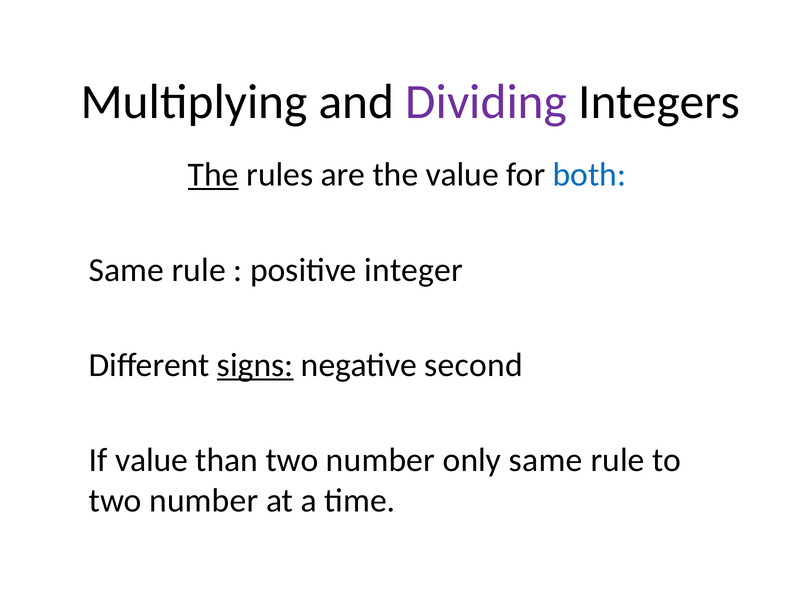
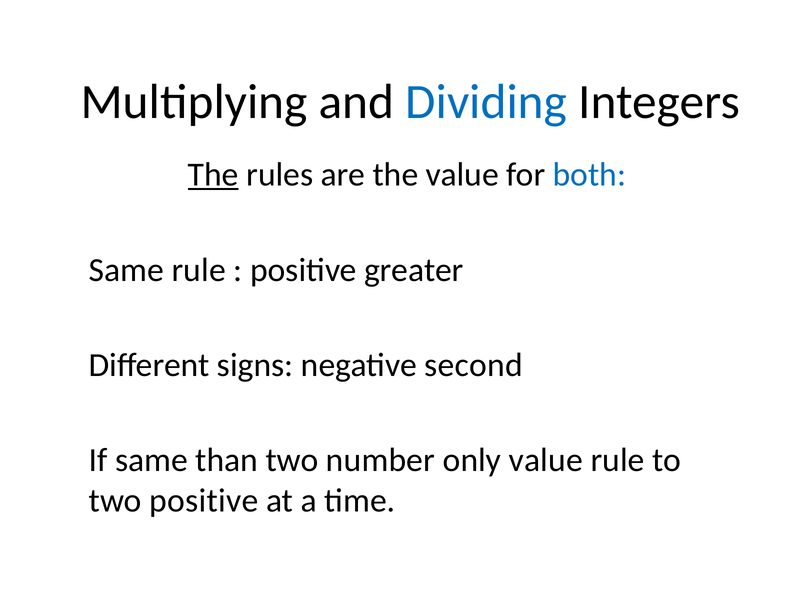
Dividing colour: purple -> blue
integer: integer -> greater
signs underline: present -> none
If value: value -> same
only same: same -> value
number at (204, 501): number -> positive
